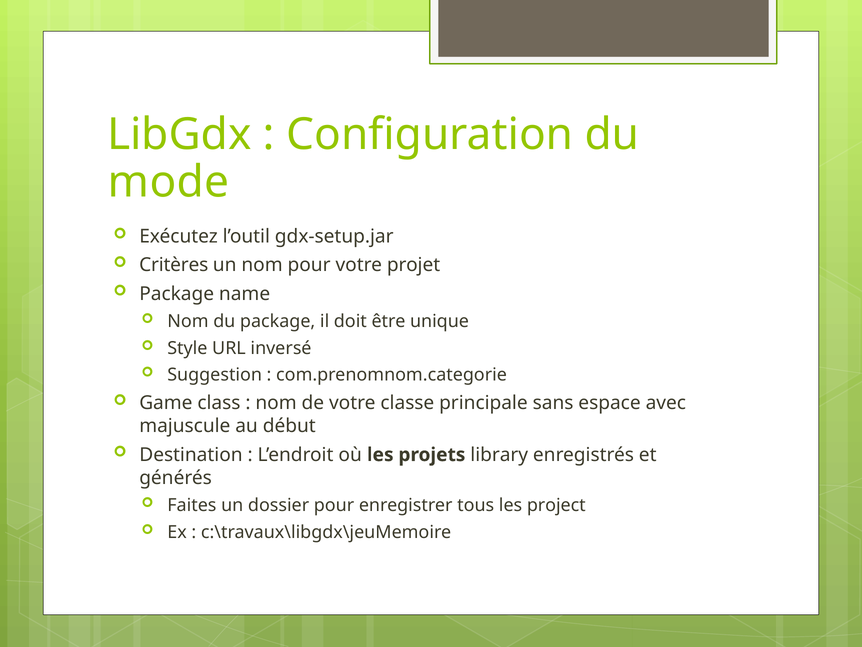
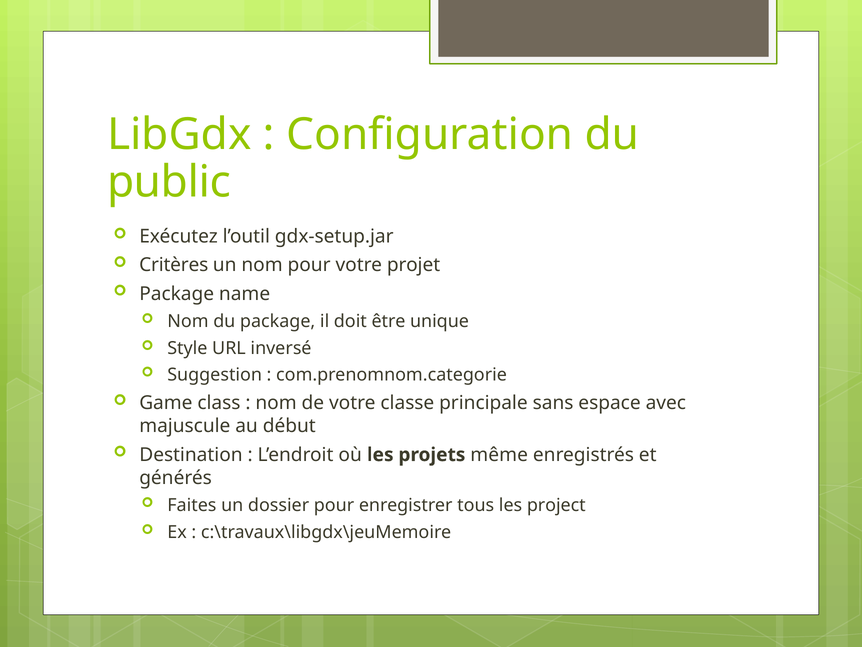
mode: mode -> public
library: library -> même
